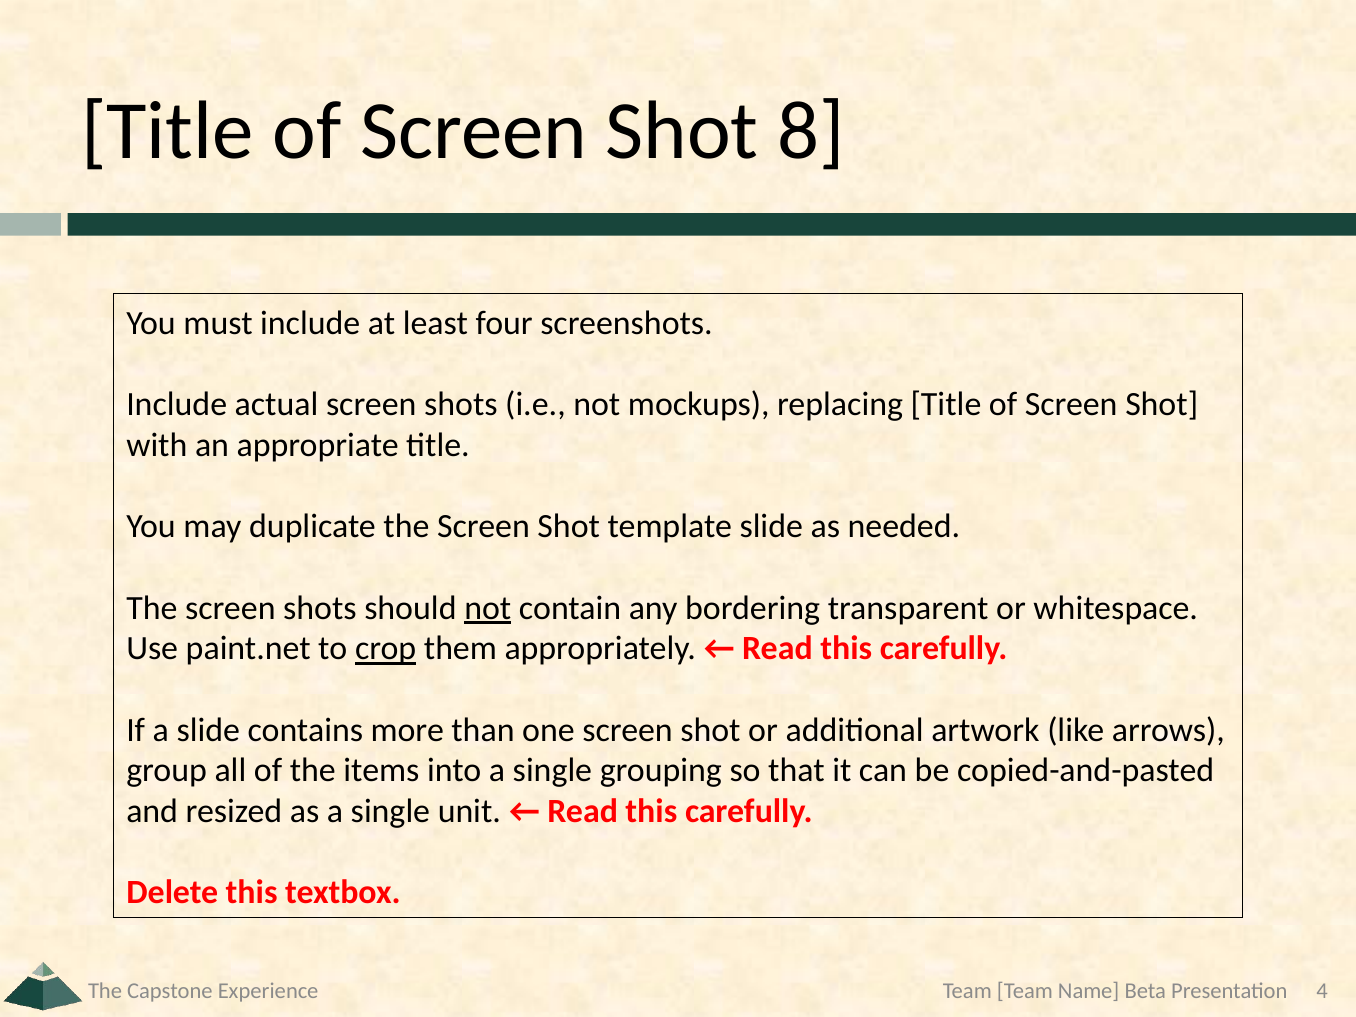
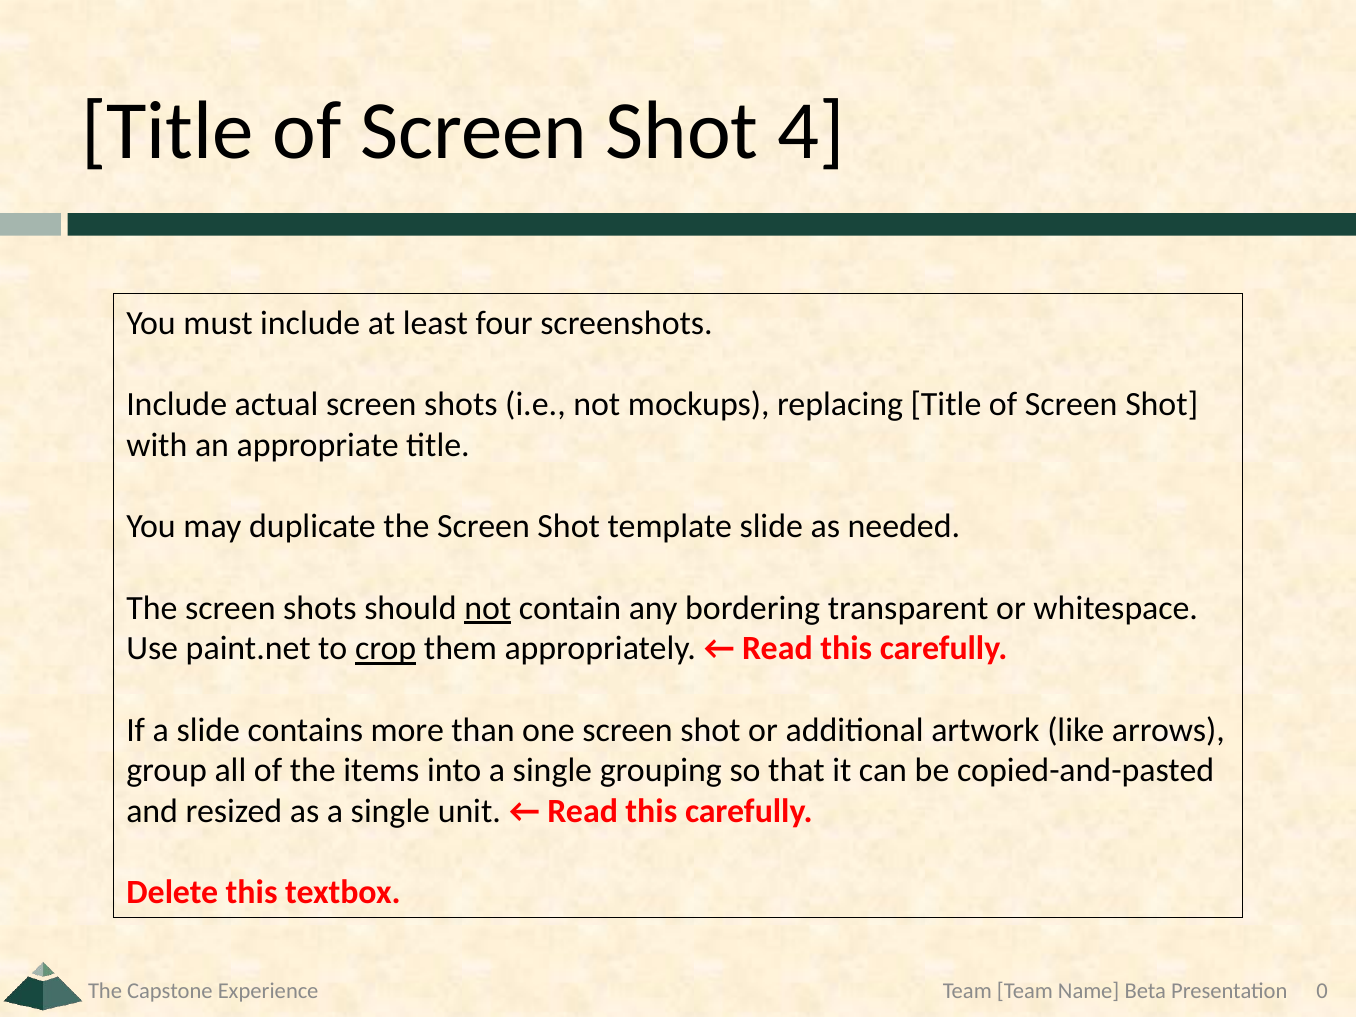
8: 8 -> 4
4: 4 -> 0
